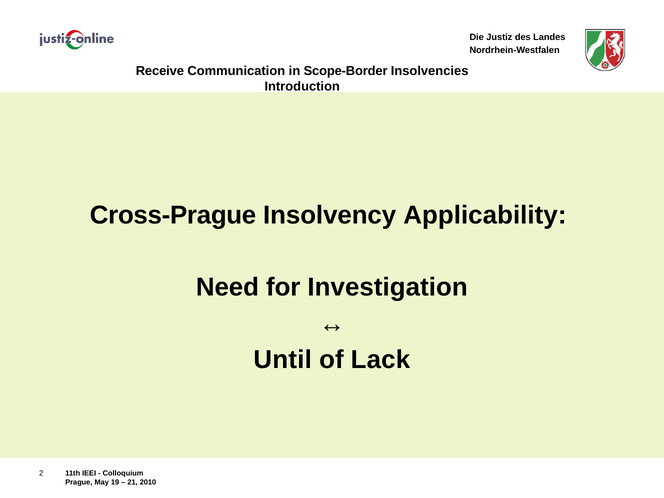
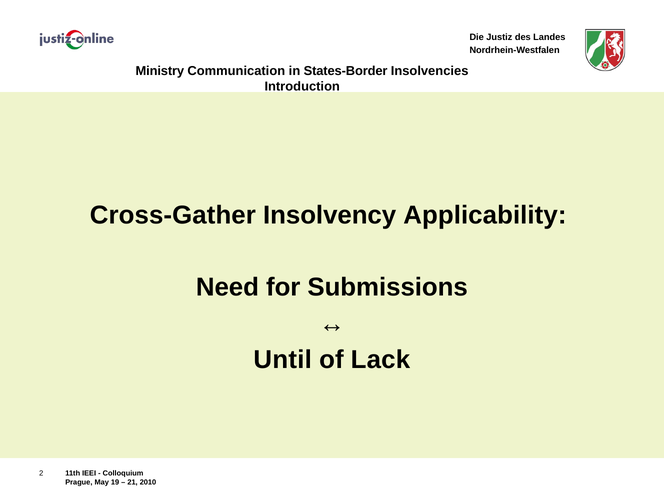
Receive: Receive -> Ministry
Scope-Border: Scope-Border -> States-Border
Cross-Prague: Cross-Prague -> Cross-Gather
Investigation: Investigation -> Submissions
